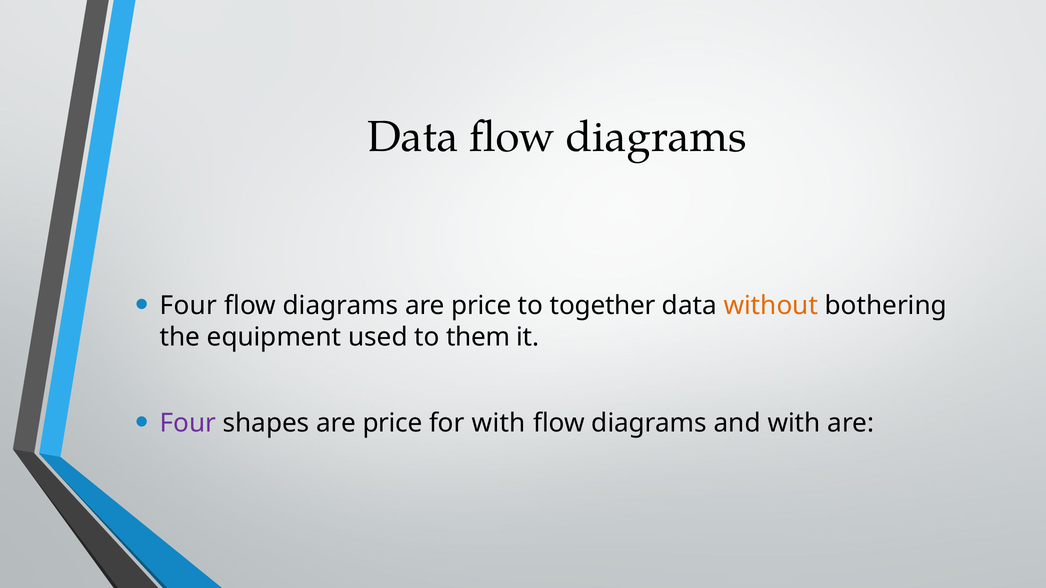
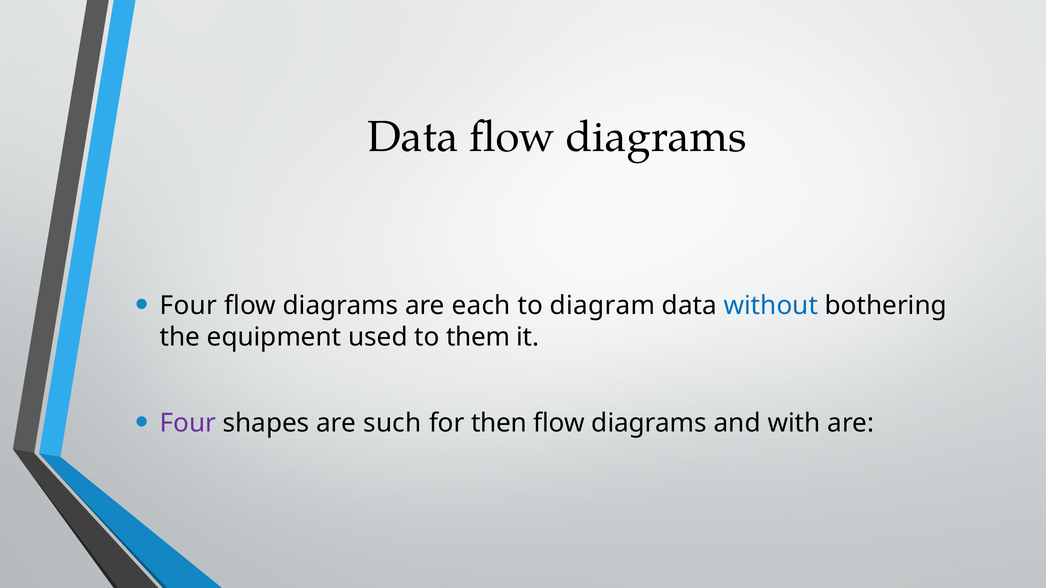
diagrams are price: price -> each
together: together -> diagram
without colour: orange -> blue
shapes are price: price -> such
for with: with -> then
